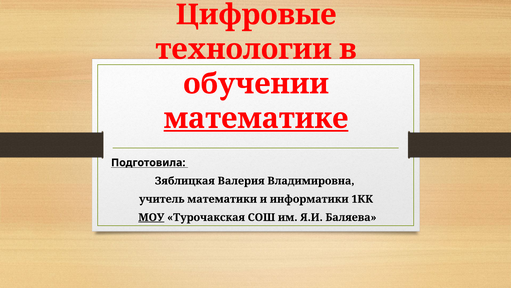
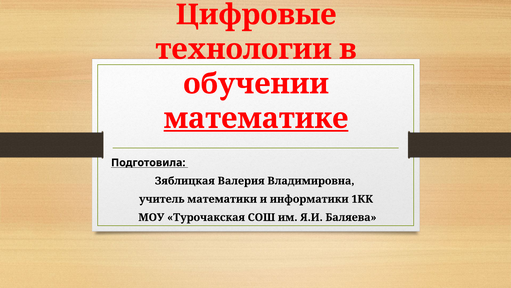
МОУ underline: present -> none
